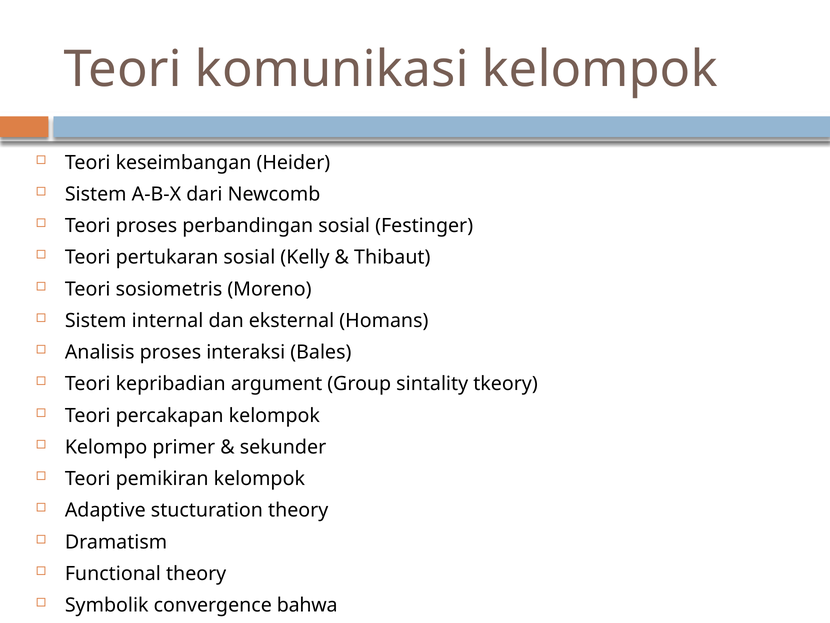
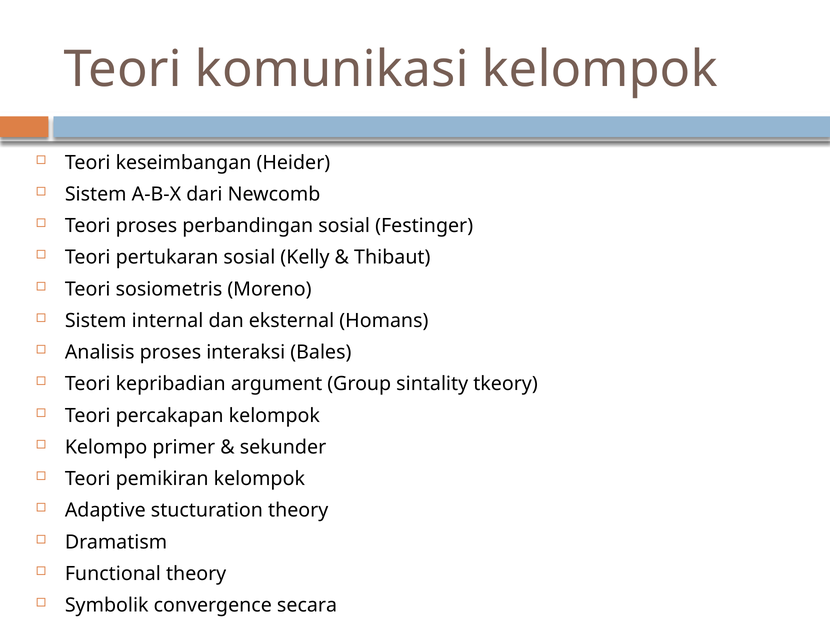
bahwa: bahwa -> secara
